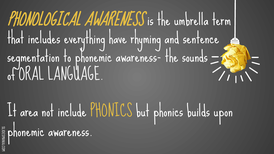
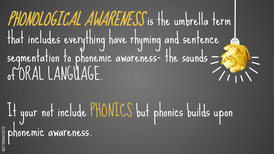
area: area -> your
